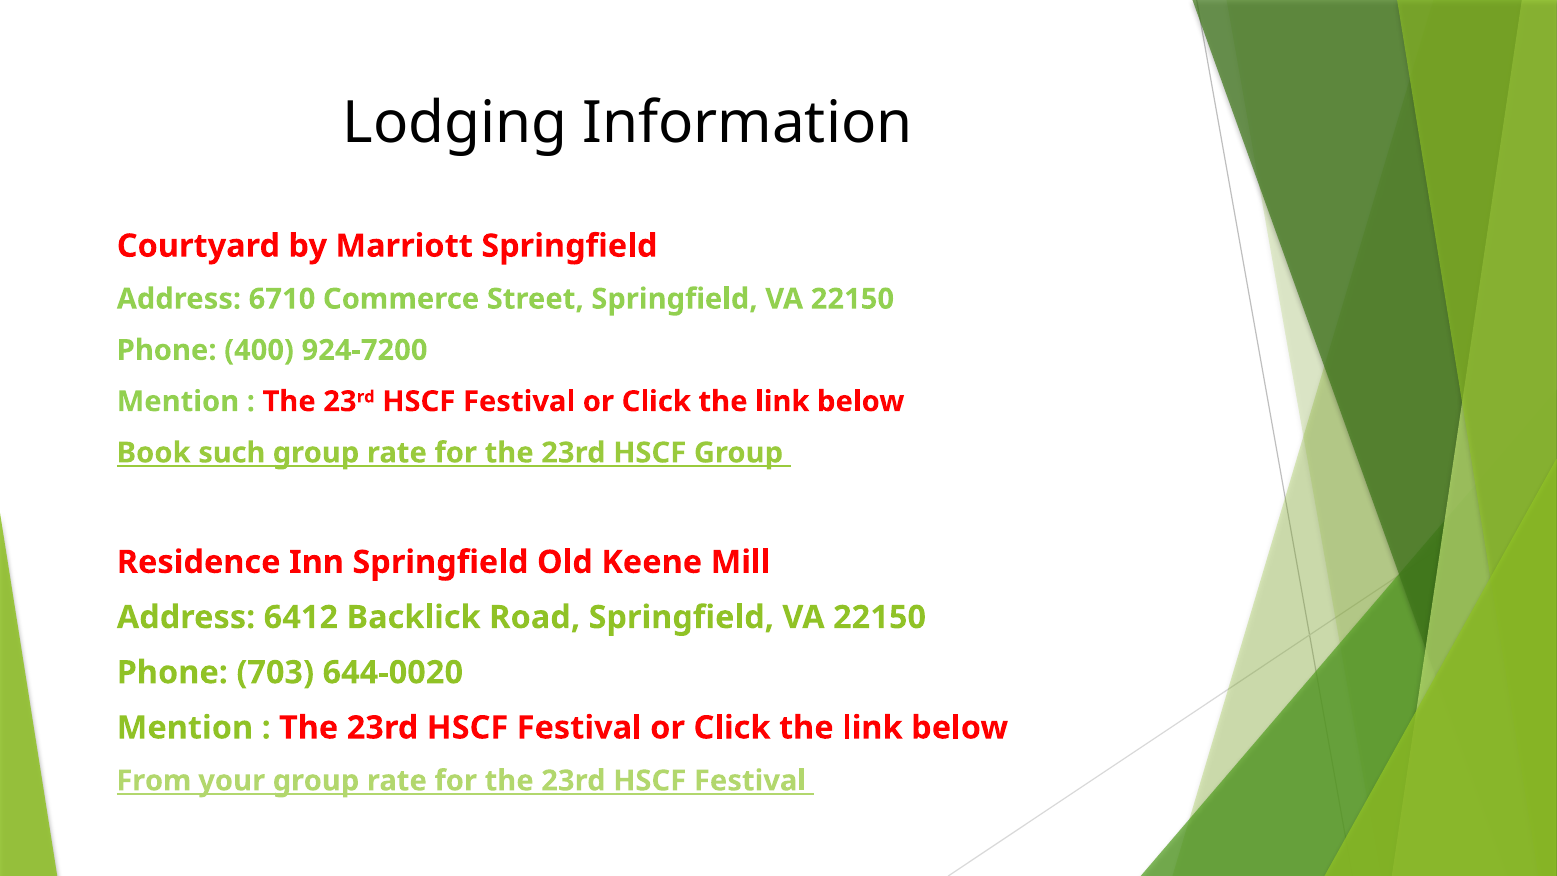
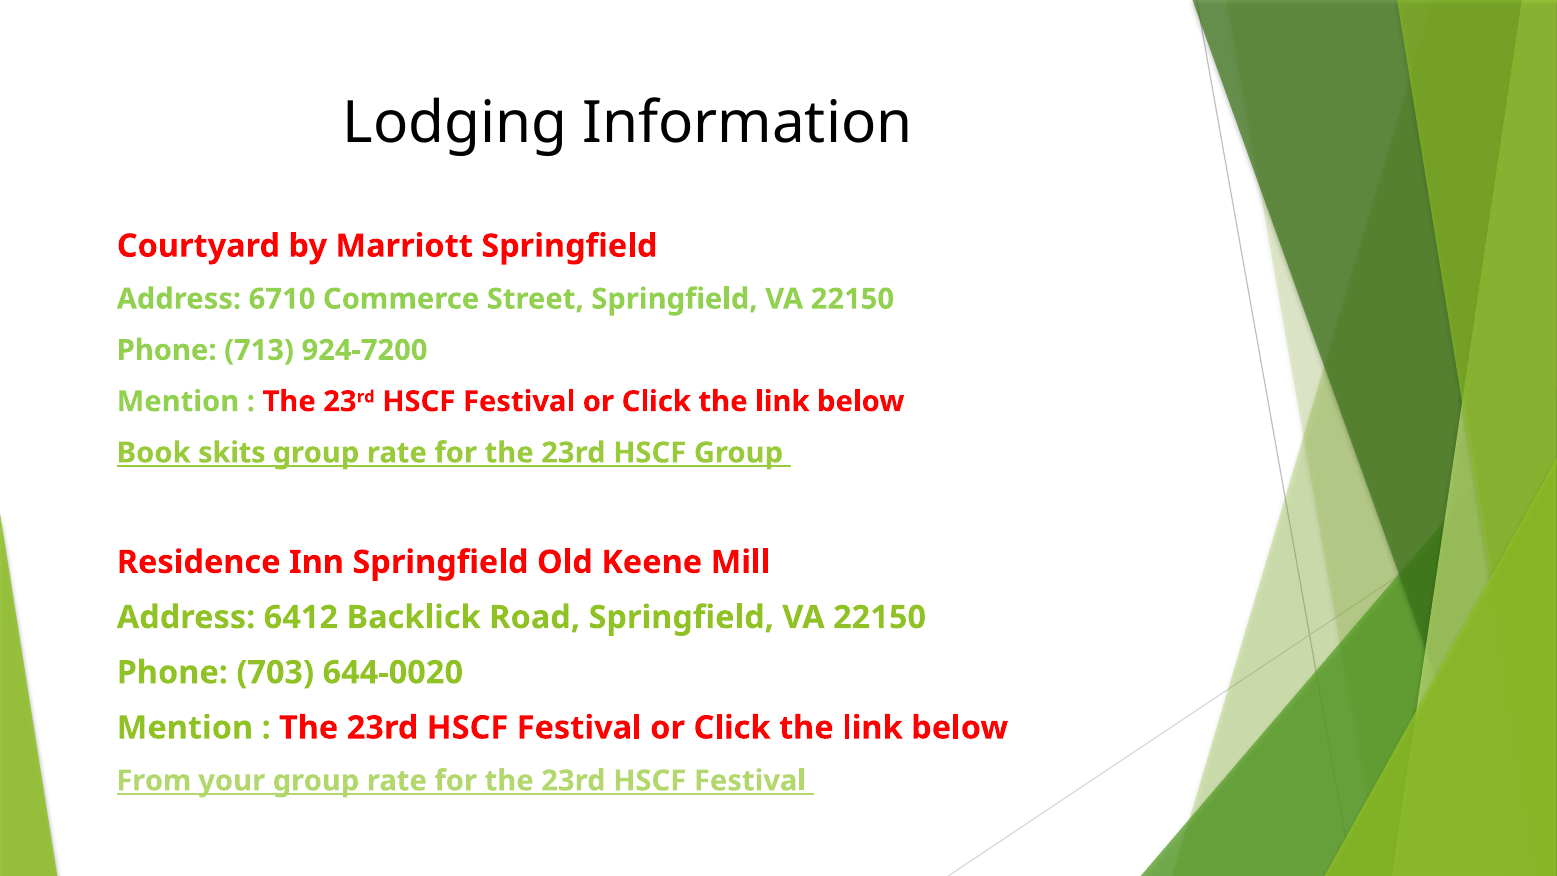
400: 400 -> 713
such: such -> skits
